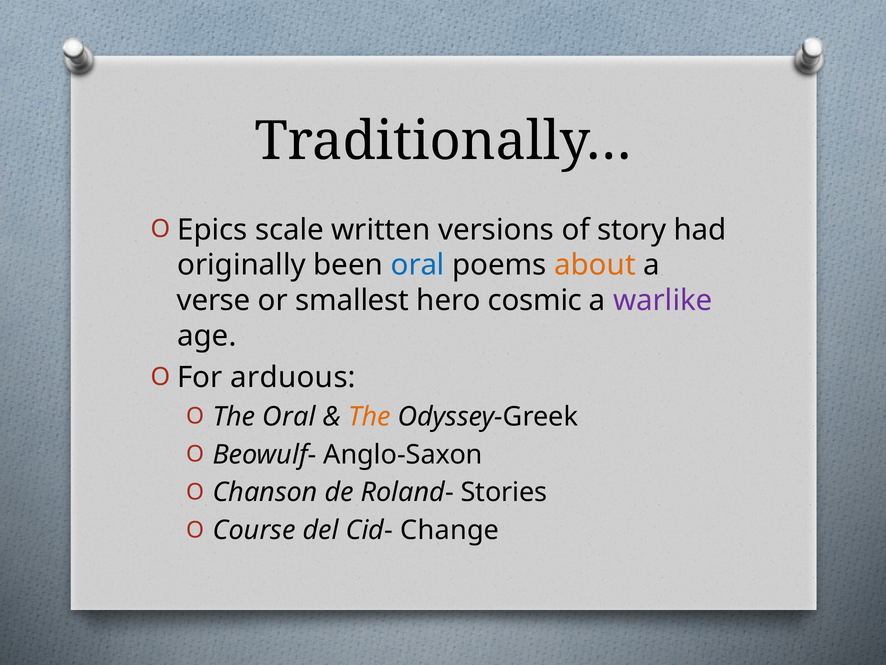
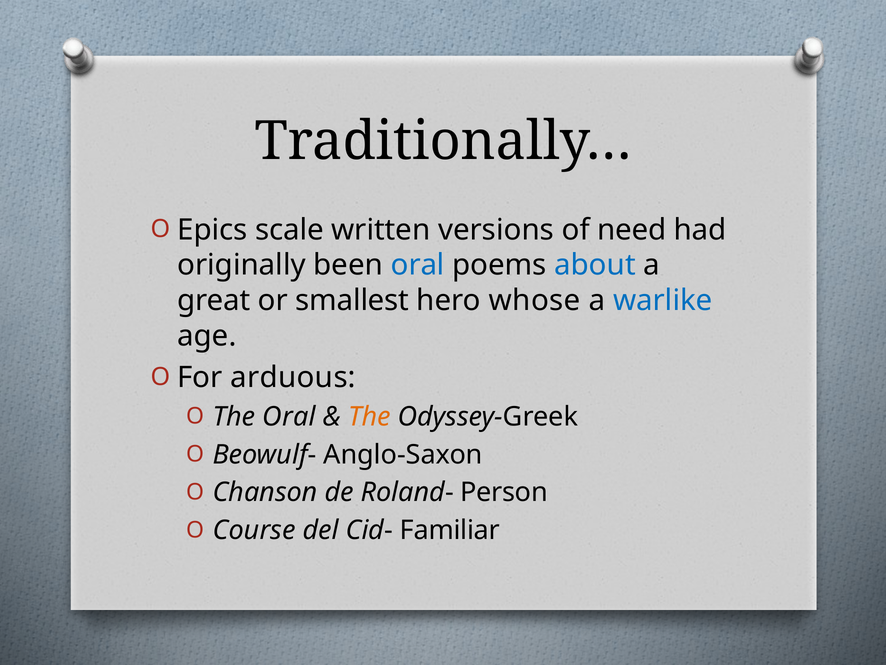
story: story -> need
about colour: orange -> blue
verse: verse -> great
cosmic: cosmic -> whose
warlike colour: purple -> blue
Stories: Stories -> Person
Change: Change -> Familiar
